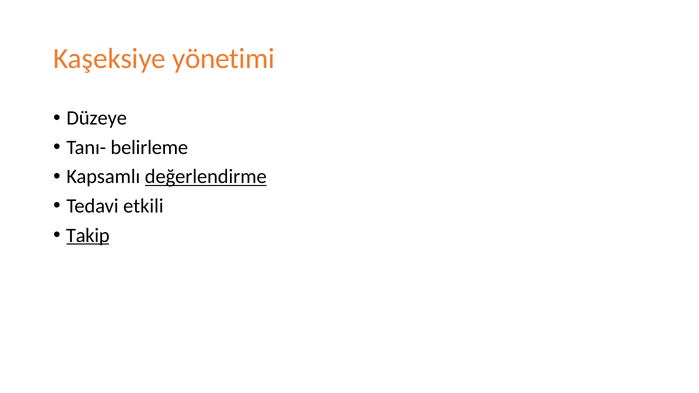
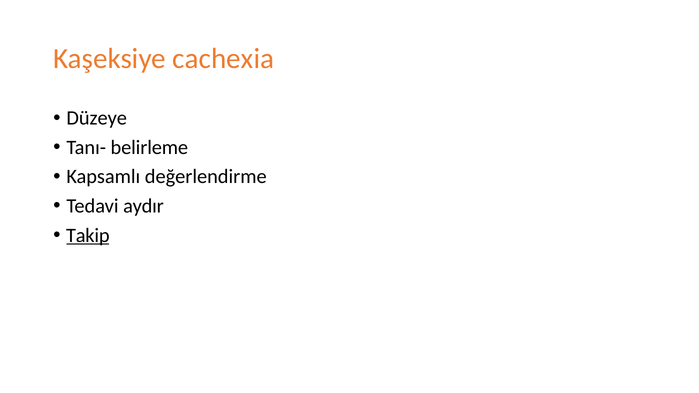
yönetimi: yönetimi -> cachexia
değerlendirme underline: present -> none
etkili: etkili -> aydır
